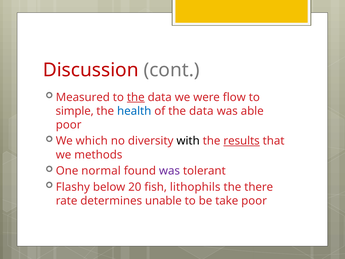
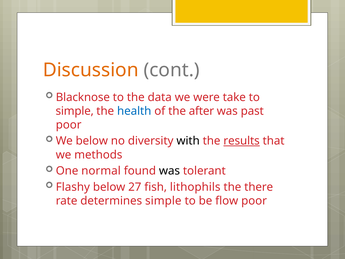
Discussion colour: red -> orange
Measured: Measured -> Blacknose
the at (136, 97) underline: present -> none
flow: flow -> take
of the data: data -> after
able: able -> past
We which: which -> below
was at (169, 171) colour: purple -> black
20: 20 -> 27
determines unable: unable -> simple
take: take -> flow
